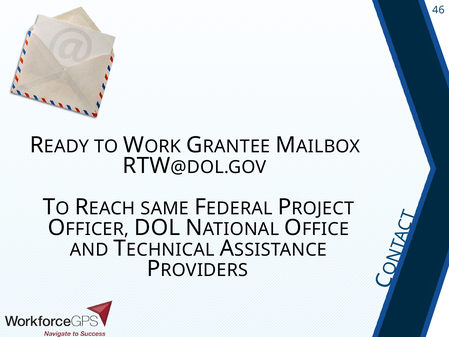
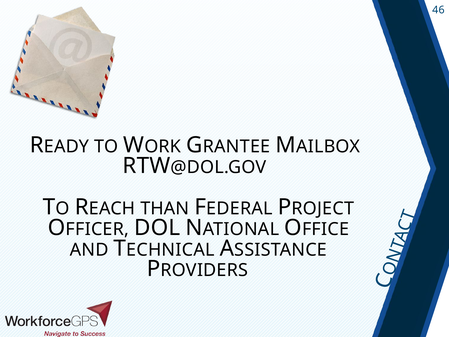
SAME: SAME -> THAN
